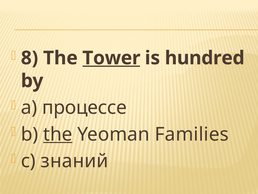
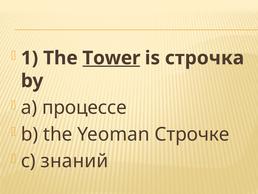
8: 8 -> 1
hundred: hundred -> строчка
the at (58, 134) underline: present -> none
Families: Families -> Строчке
